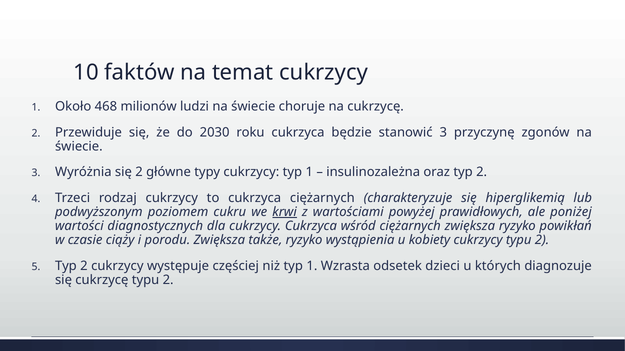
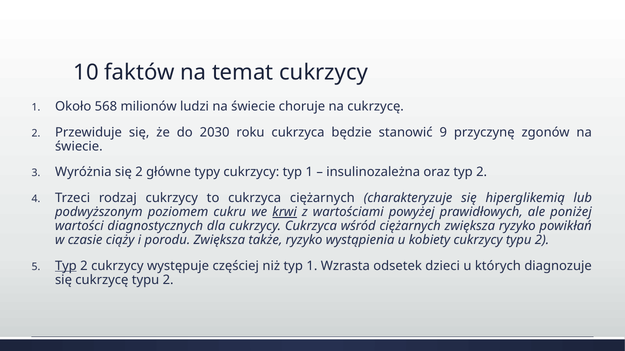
468: 468 -> 568
stanowić 3: 3 -> 9
Typ at (66, 266) underline: none -> present
